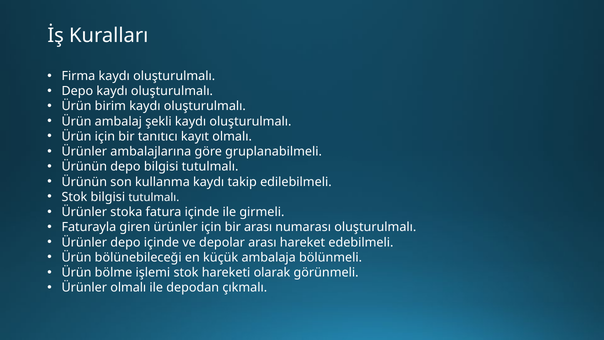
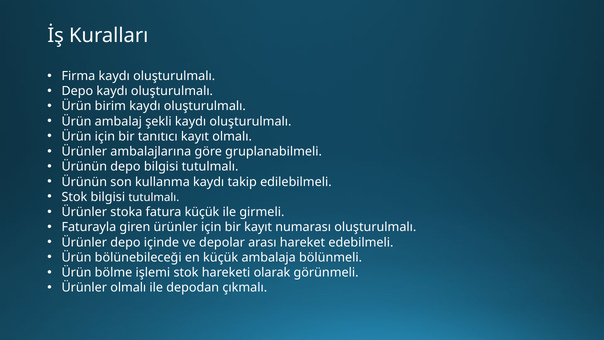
fatura içinde: içinde -> küçük
bir arası: arası -> kayıt
